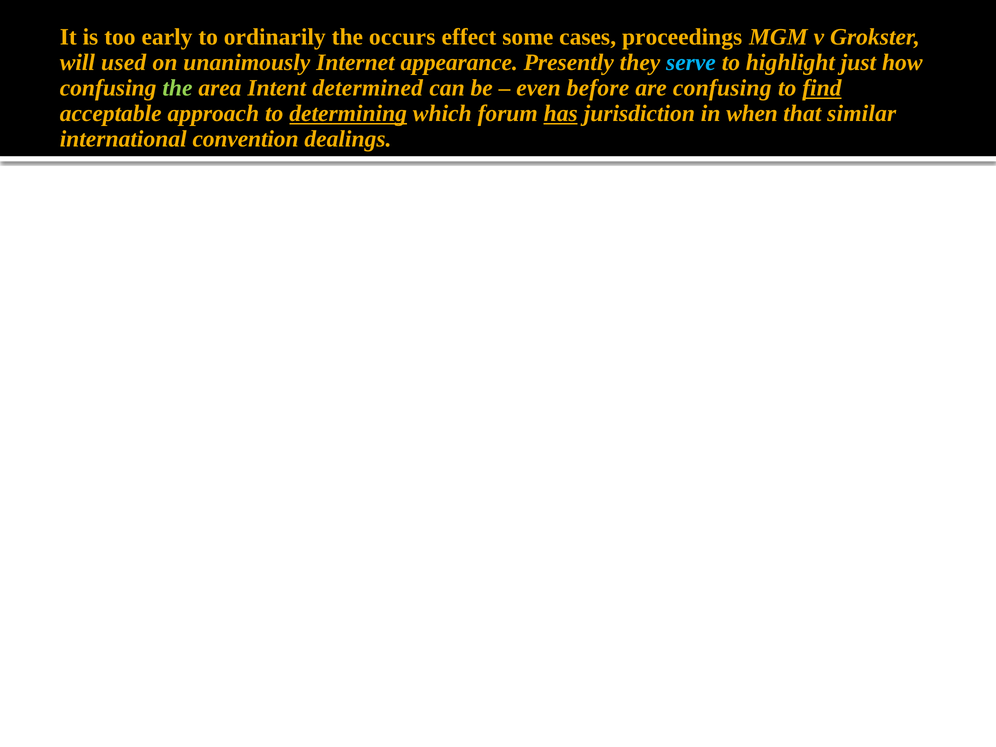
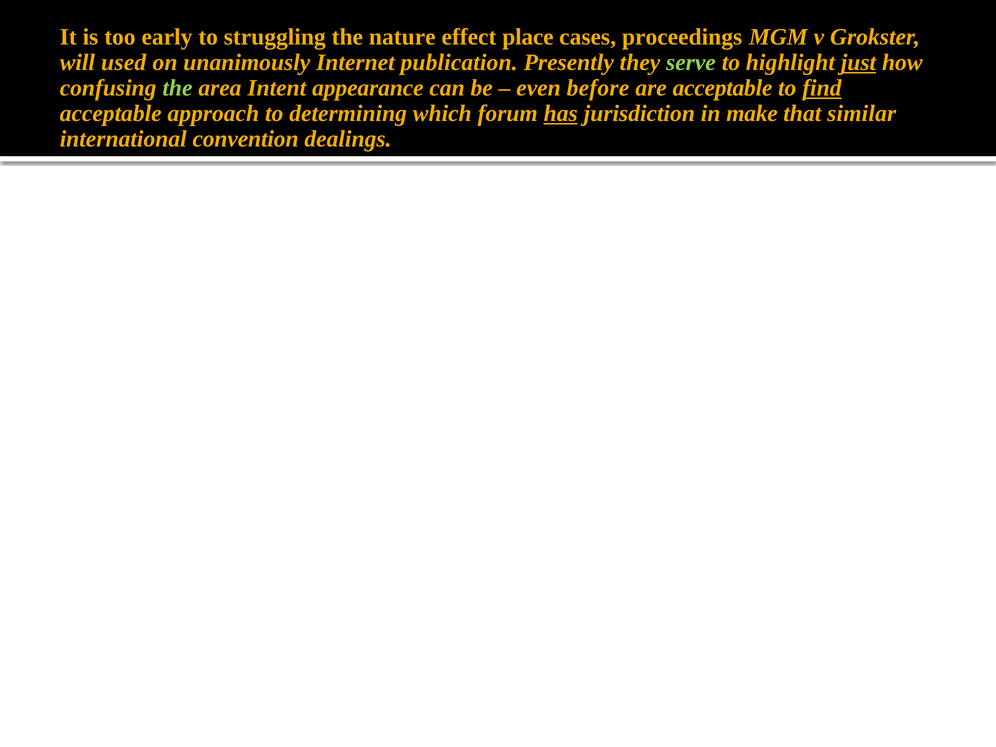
ordinarily: ordinarily -> struggling
occurs: occurs -> nature
some: some -> place
appearance: appearance -> publication
serve colour: light blue -> light green
just underline: none -> present
determined: determined -> appearance
are confusing: confusing -> acceptable
determining underline: present -> none
when: when -> make
